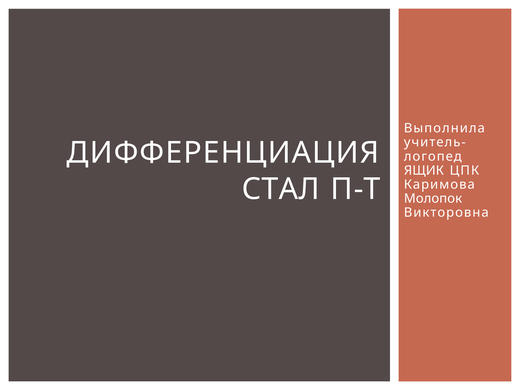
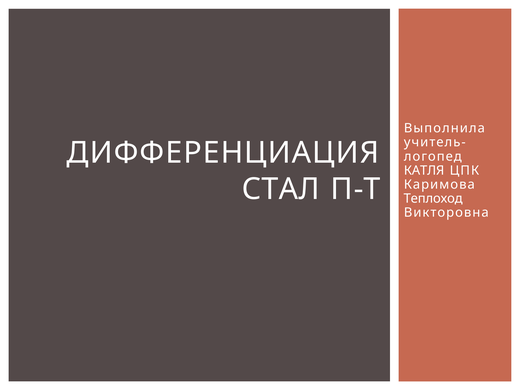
ЯЩИК: ЯЩИК -> КАТЛЯ
Молопок: Молопок -> Теплоход
